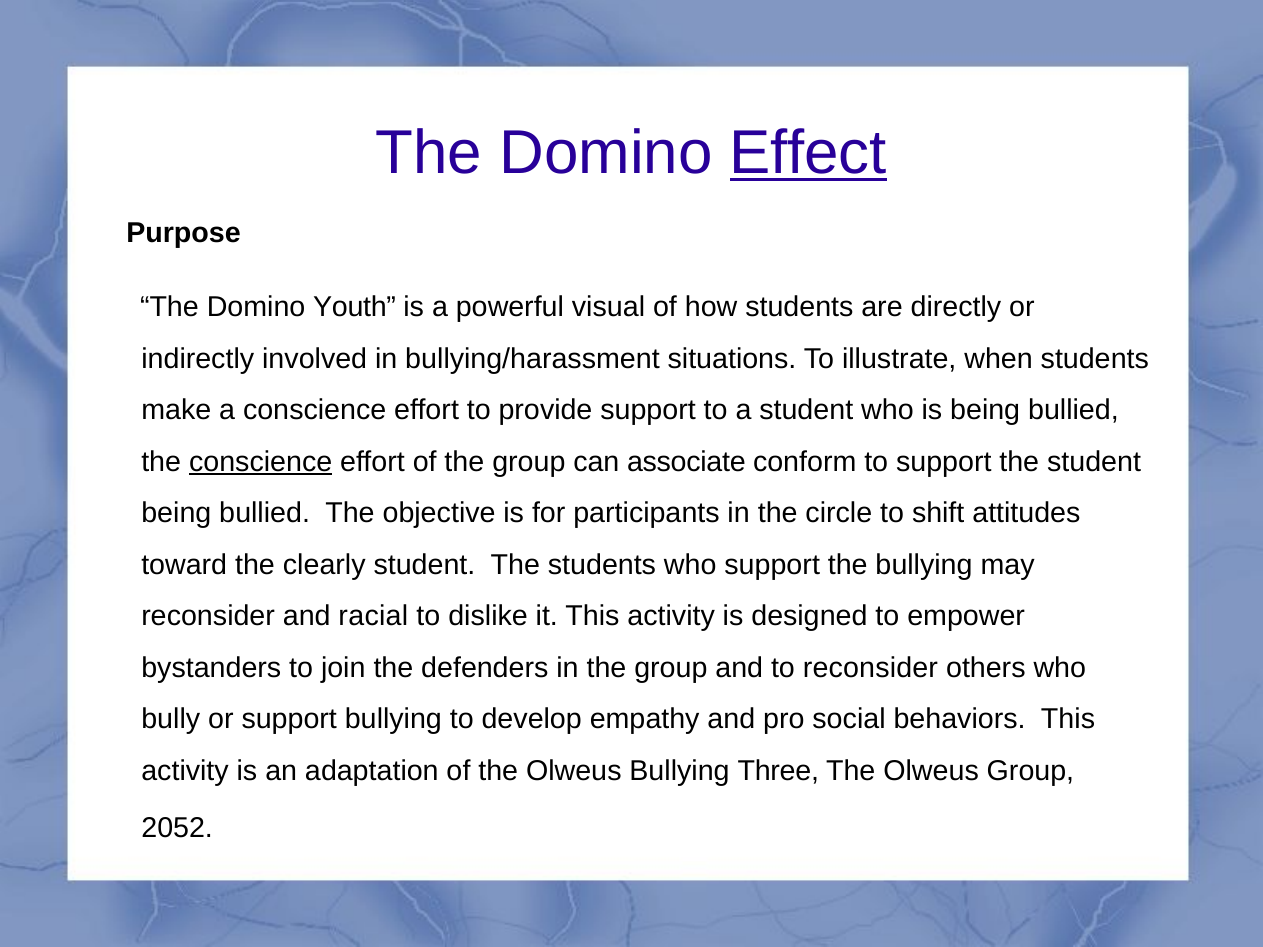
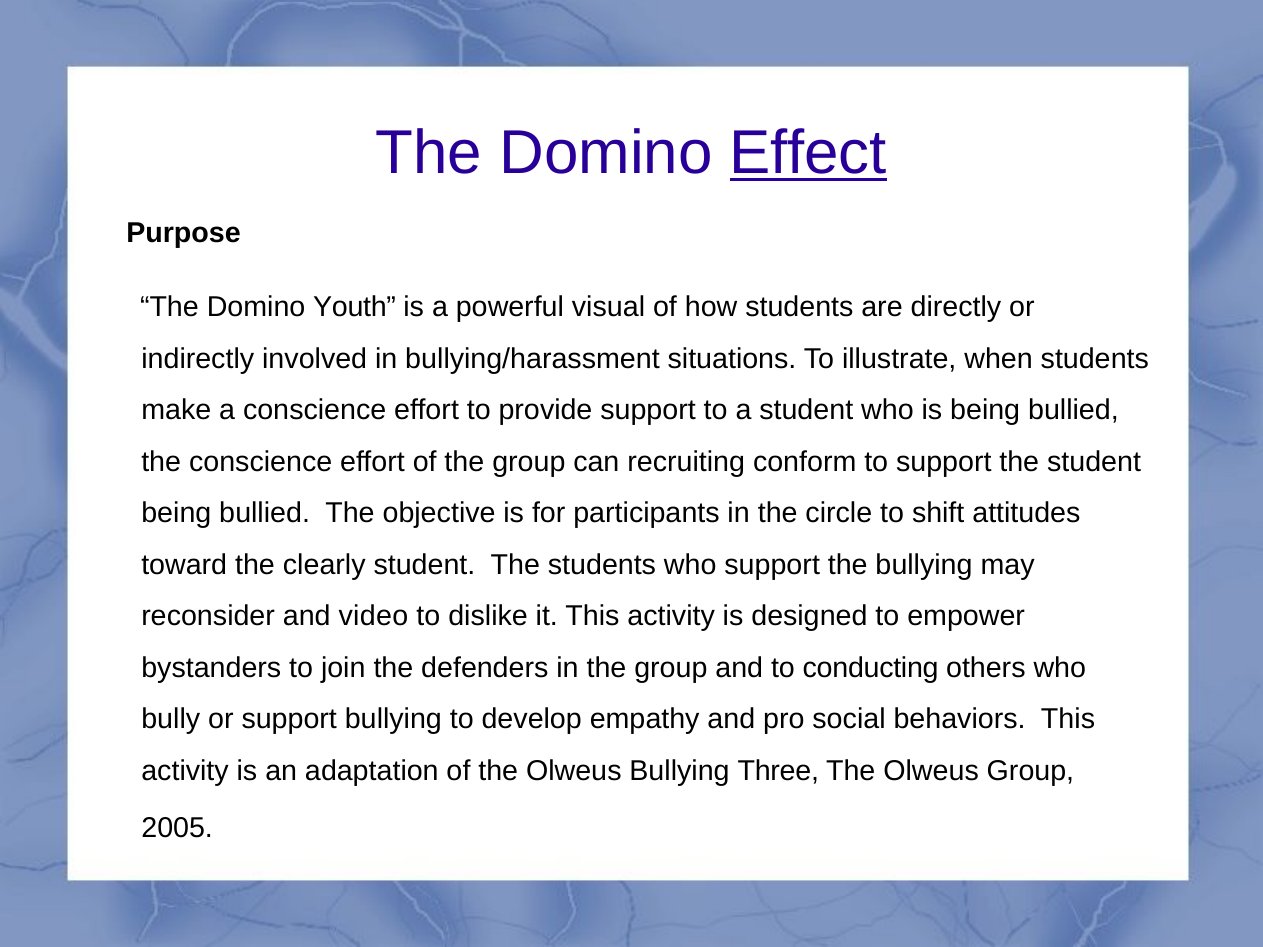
conscience at (261, 462) underline: present -> none
associate: associate -> recruiting
racial: racial -> video
to reconsider: reconsider -> conducting
2052: 2052 -> 2005
